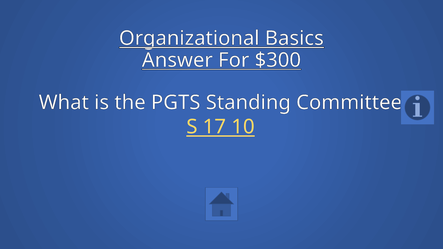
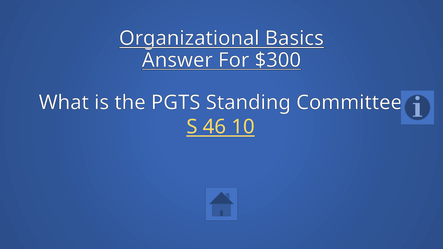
17: 17 -> 46
